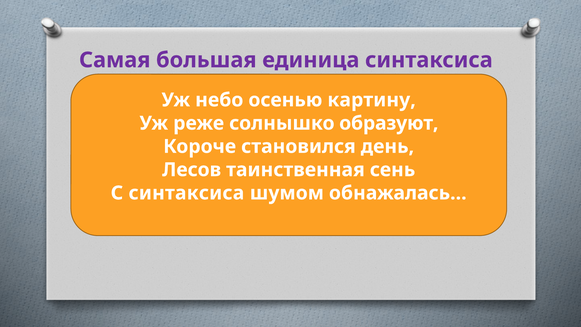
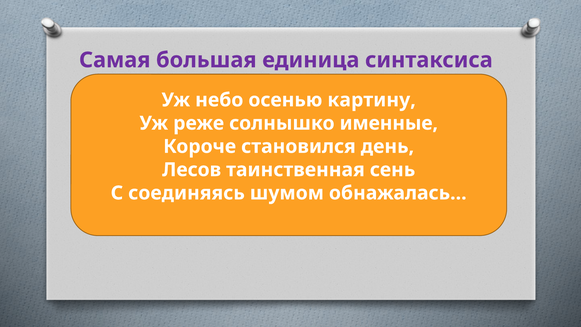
образуют: образуют -> именные
С синтаксиса: синтаксиса -> соединяясь
